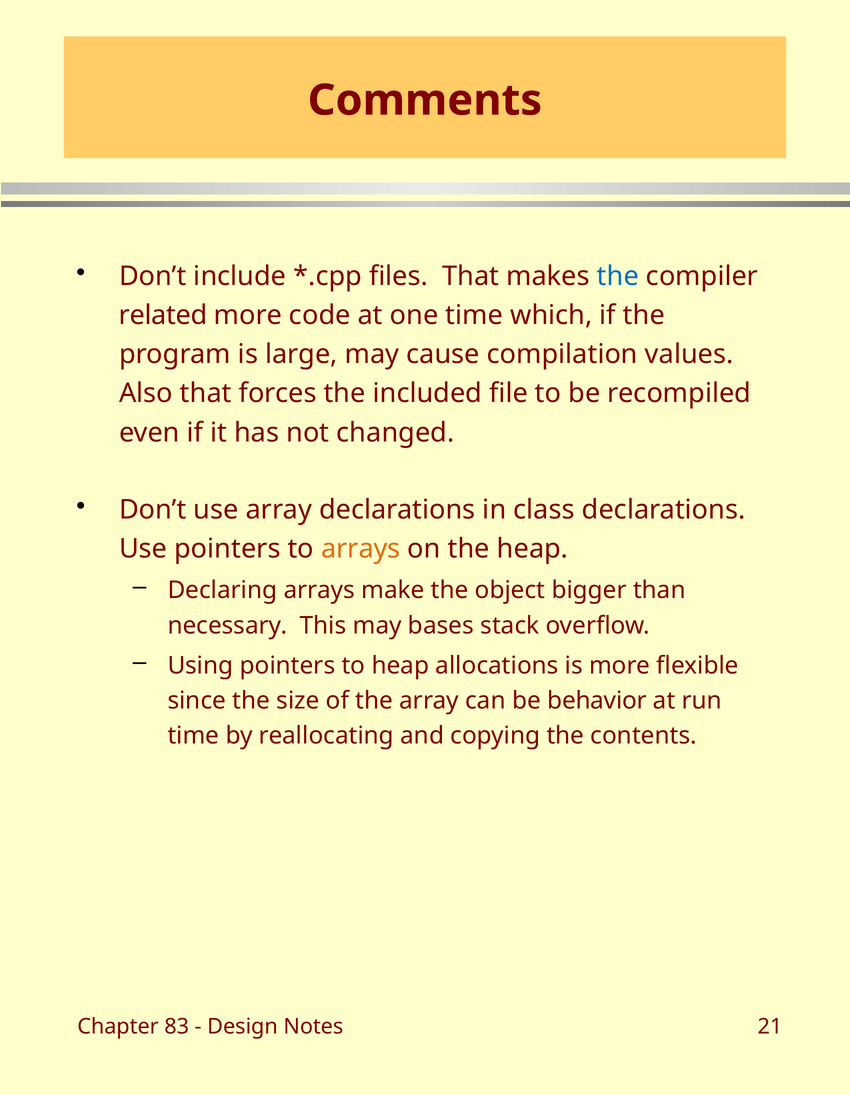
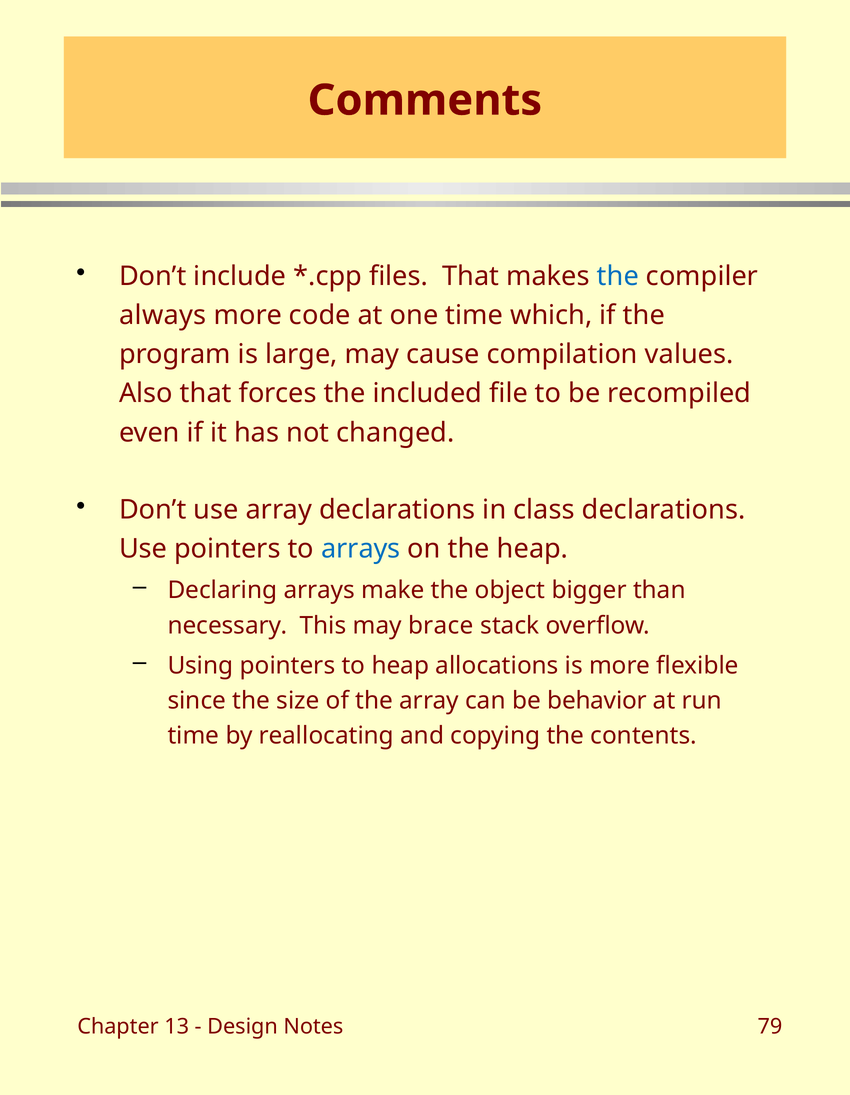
related: related -> always
arrays at (361, 548) colour: orange -> blue
bases: bases -> brace
83: 83 -> 13
21: 21 -> 79
